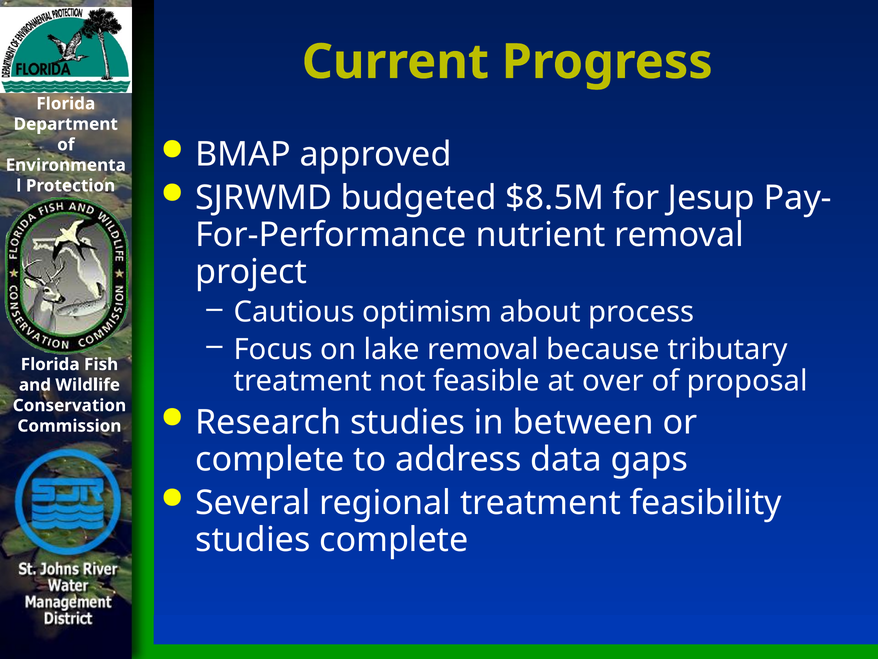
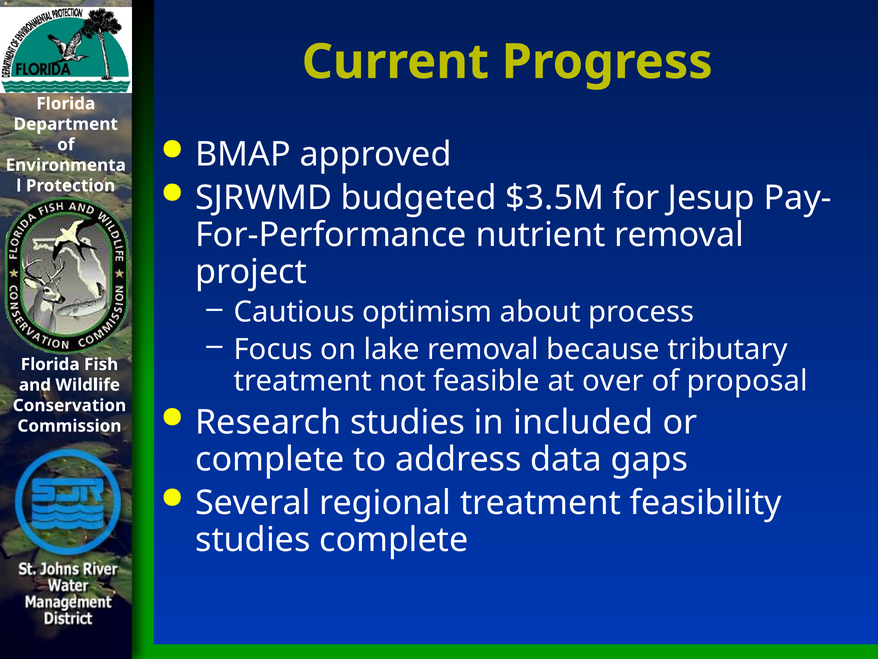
$8.5M: $8.5M -> $3.5M
between: between -> included
